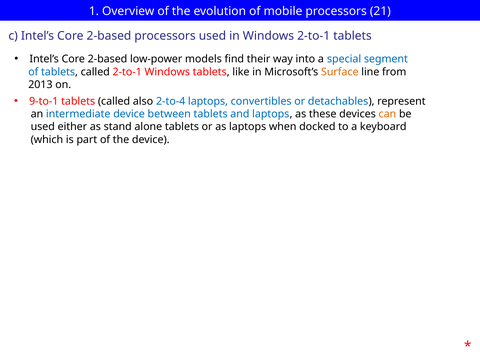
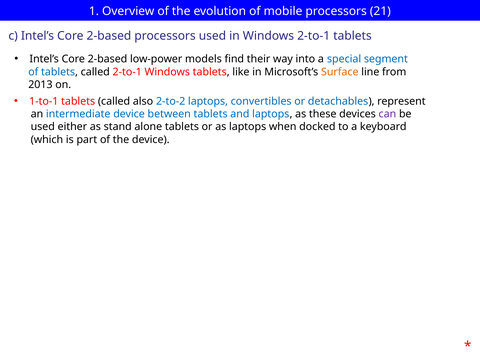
9-to-1: 9-to-1 -> 1-to-1
2-to-4: 2-to-4 -> 2-to-2
can colour: orange -> purple
